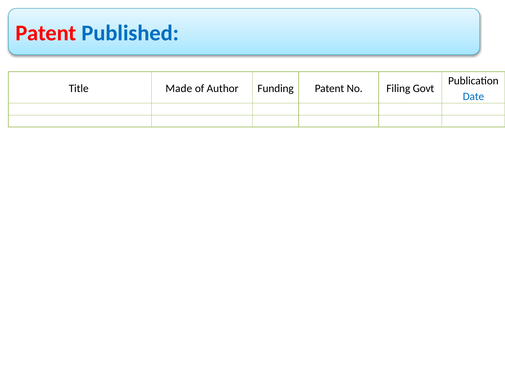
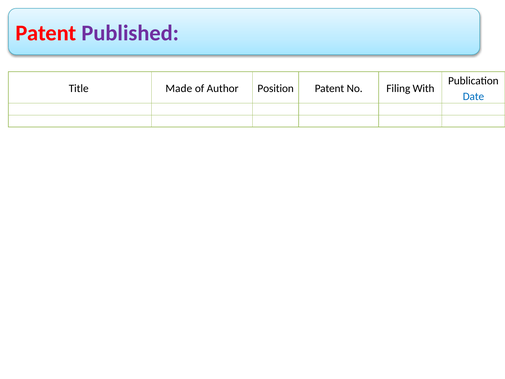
Published colour: blue -> purple
Funding: Funding -> Position
Govt: Govt -> With
